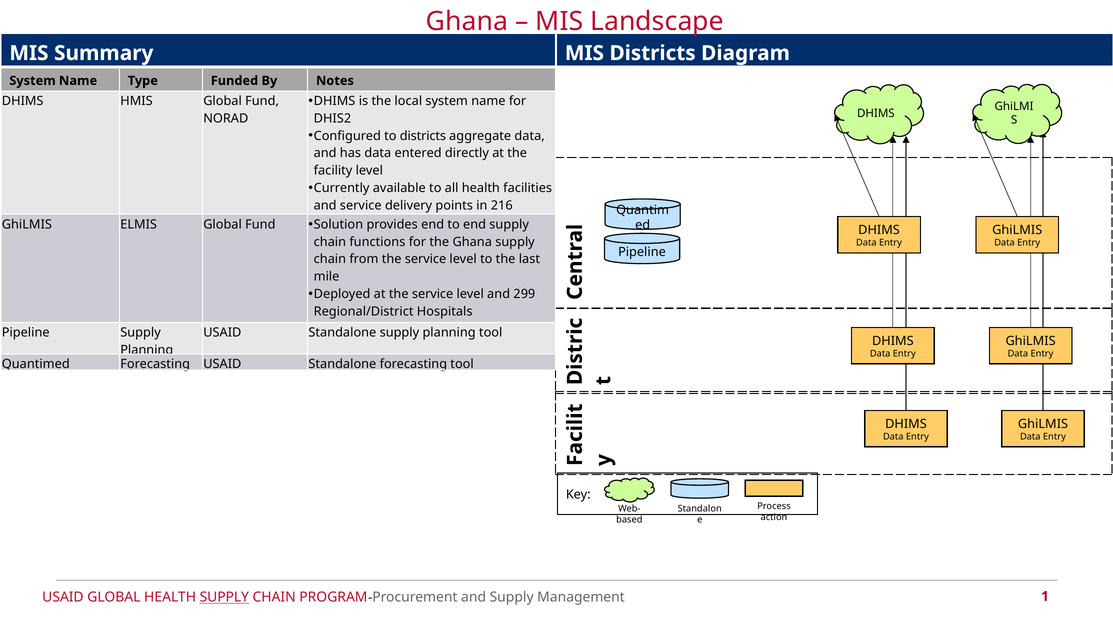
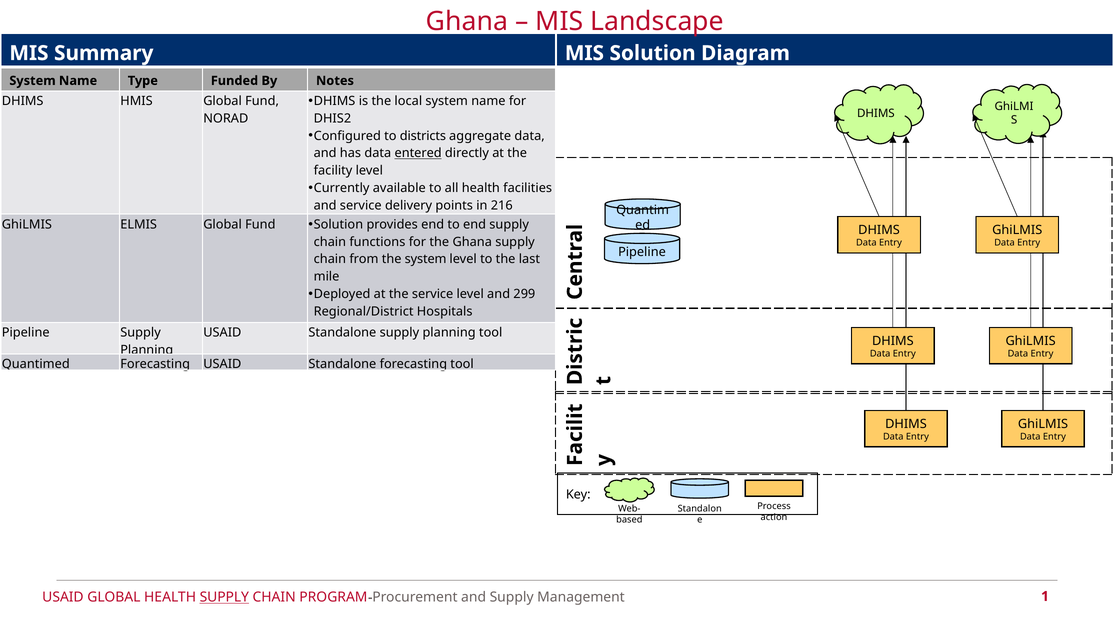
MIS Districts: Districts -> Solution
entered at (418, 153) underline: none -> present
from the service: service -> system
